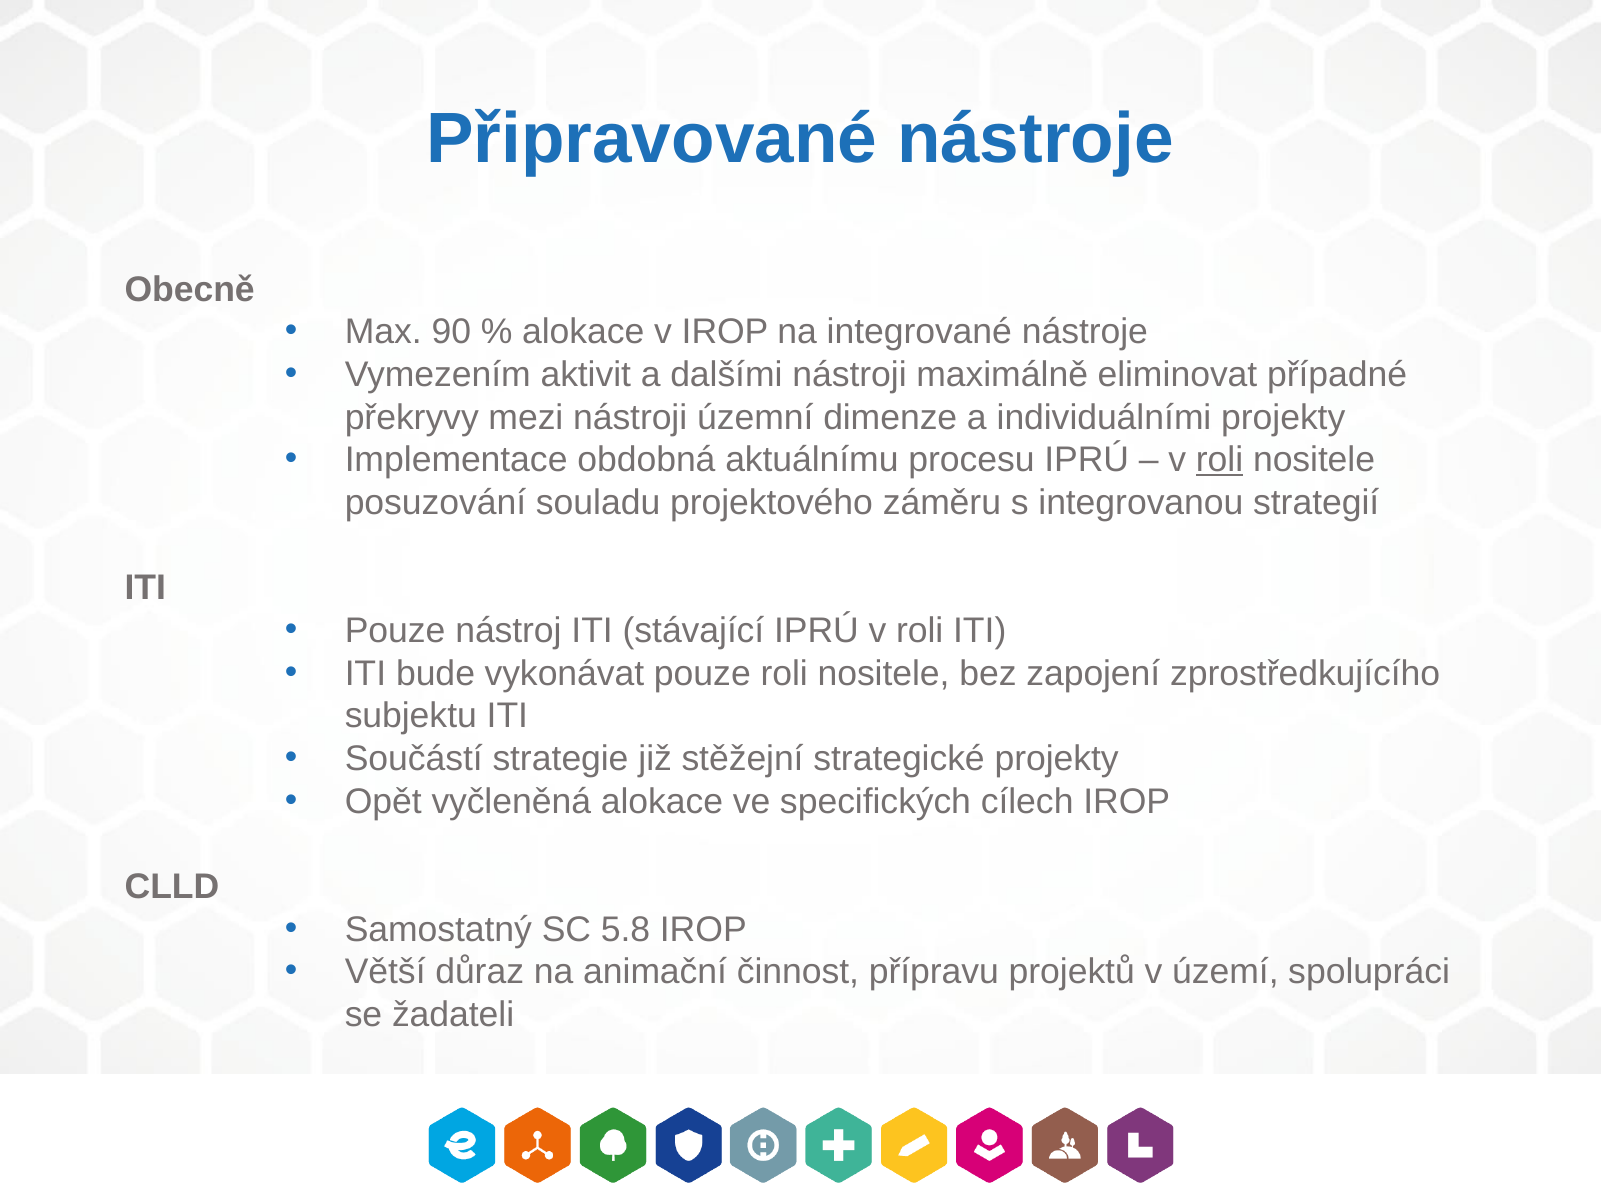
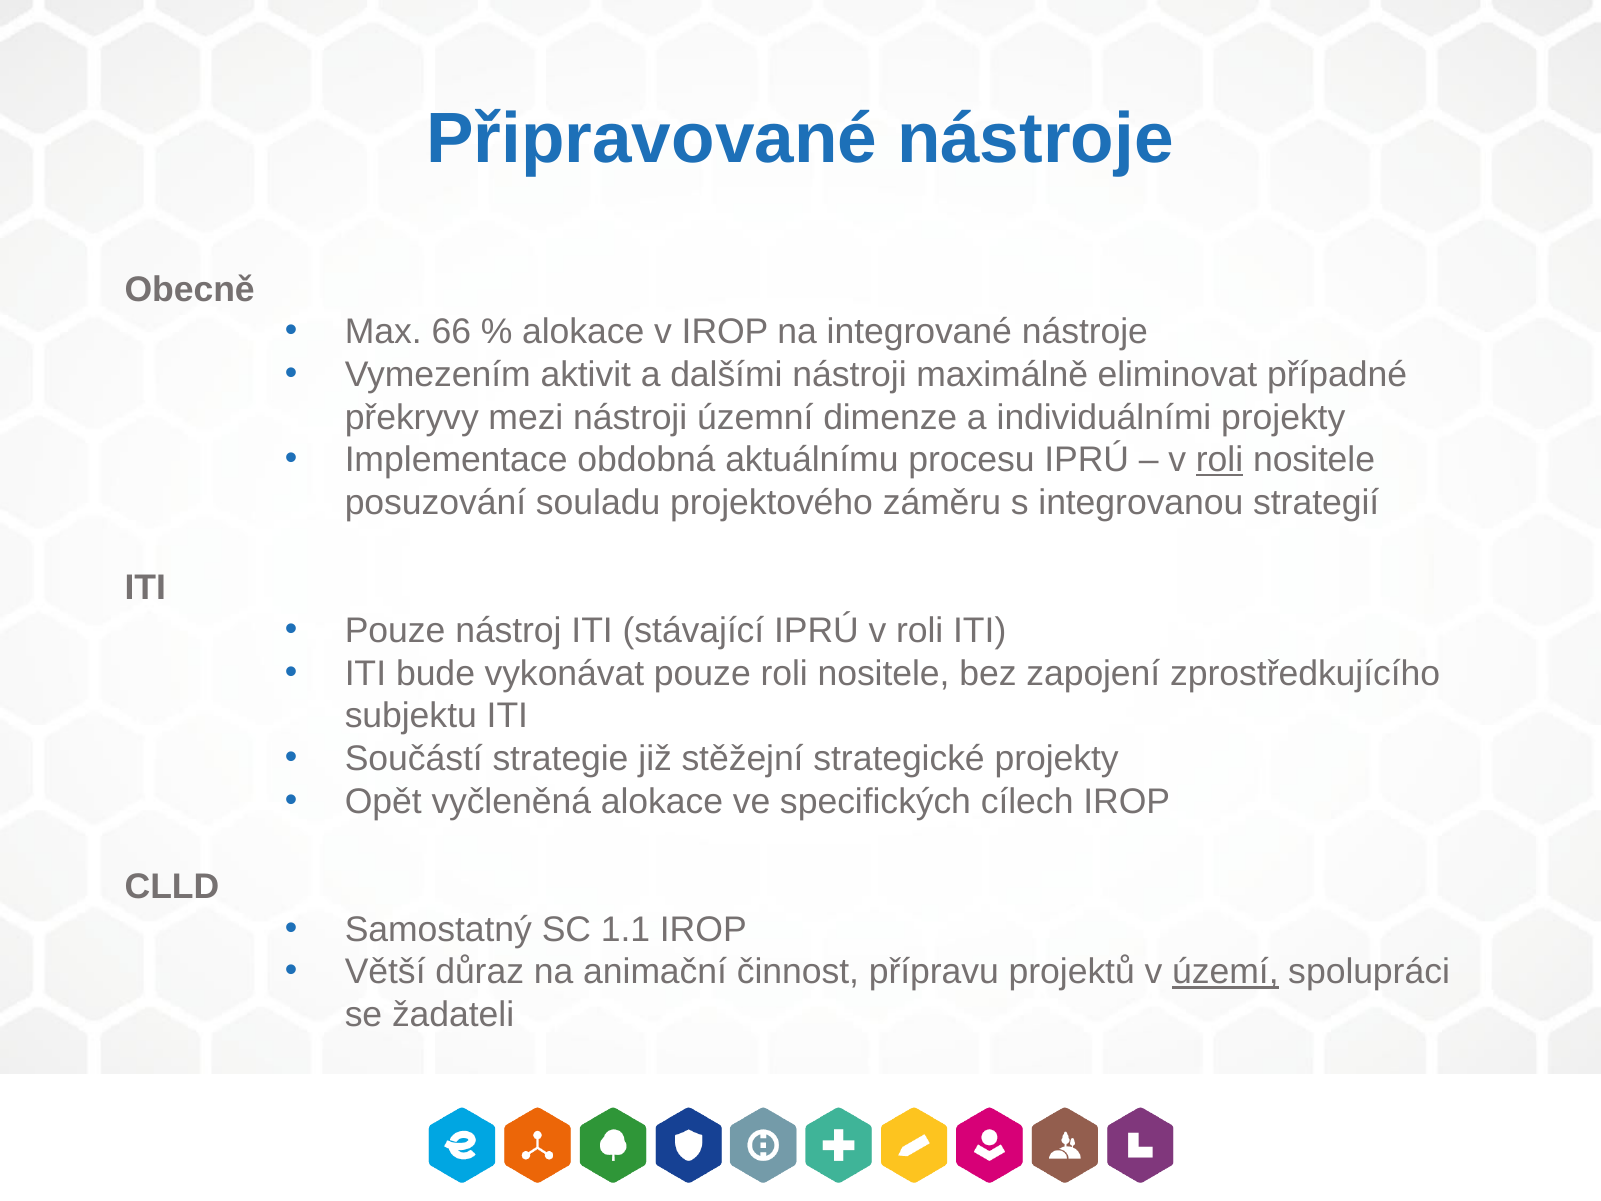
90: 90 -> 66
5.8: 5.8 -> 1.1
území underline: none -> present
